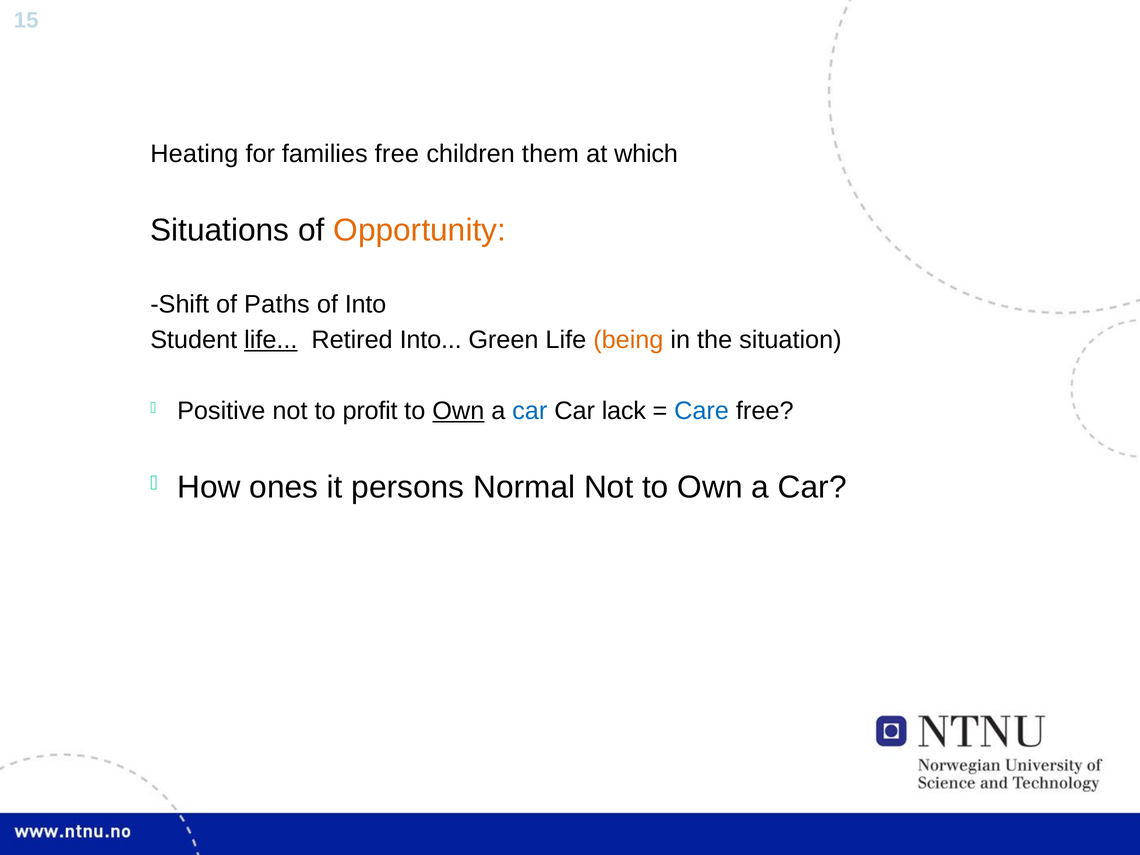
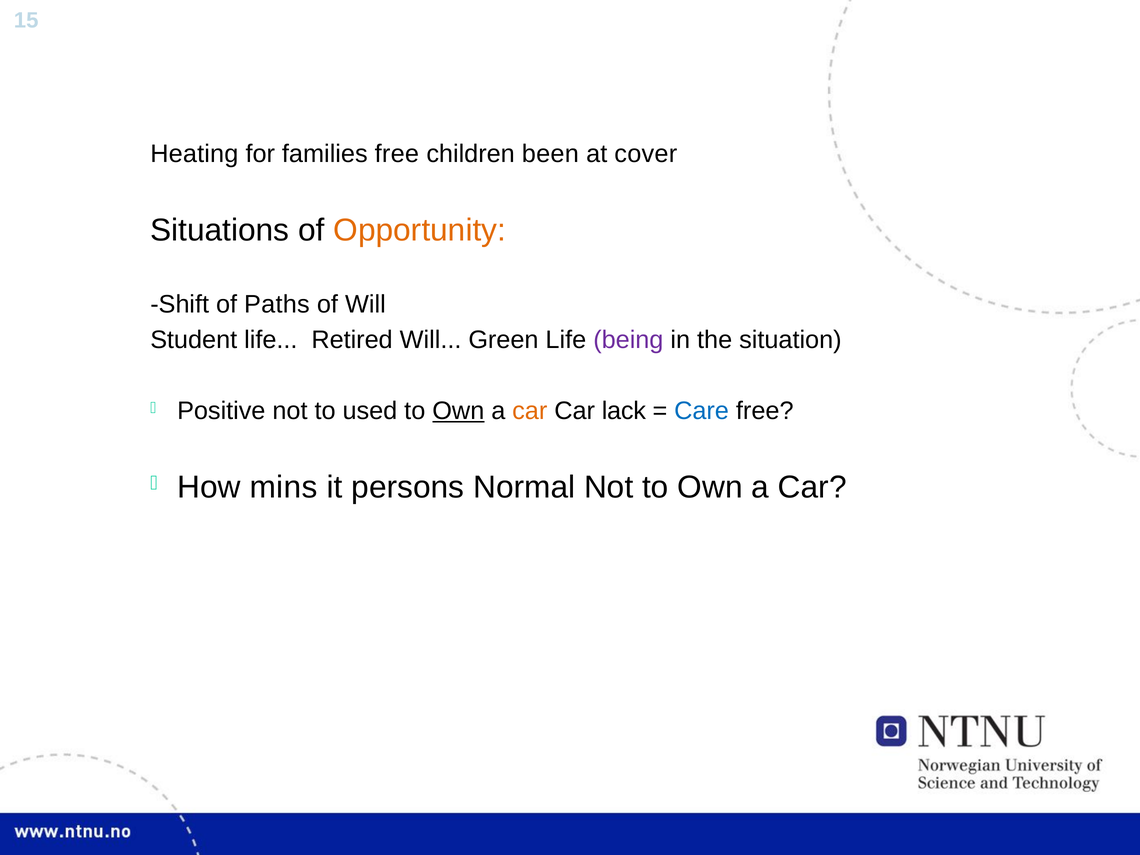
them: them -> been
which: which -> cover
of Into: Into -> Will
life at (271, 340) underline: present -> none
Retired Into: Into -> Will
being colour: orange -> purple
profit: profit -> used
car at (530, 411) colour: blue -> orange
ones: ones -> mins
